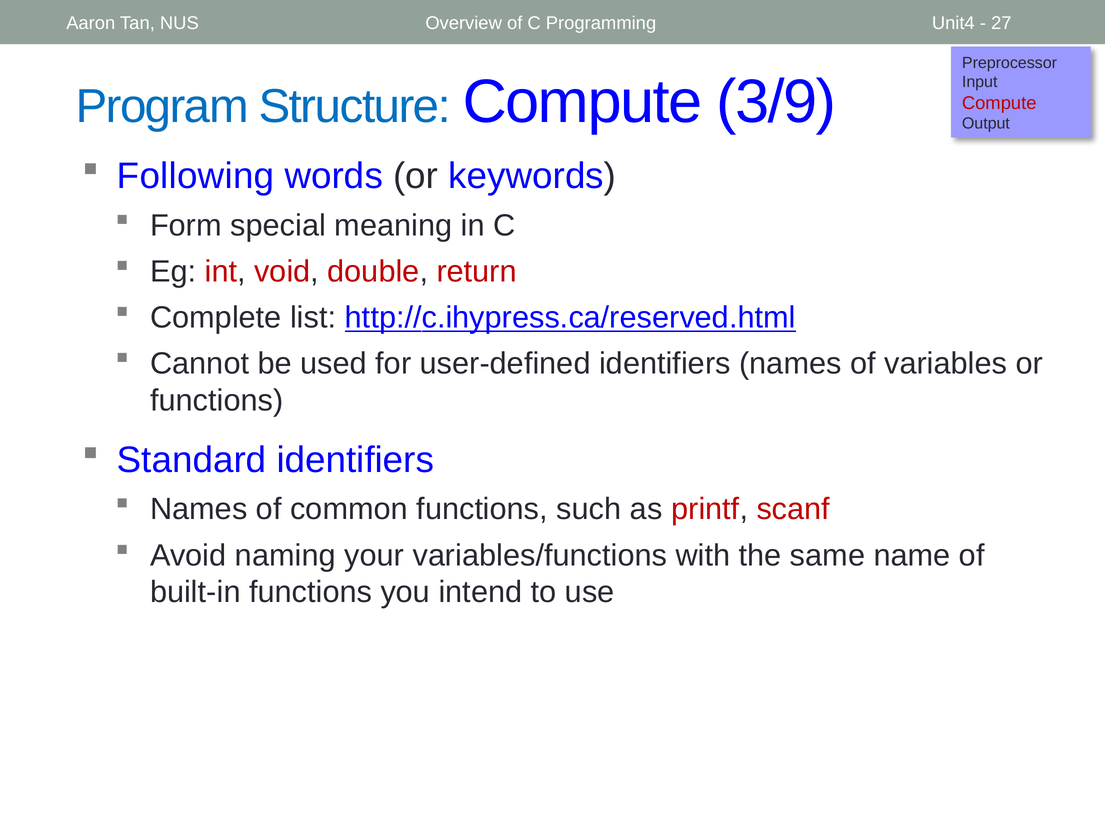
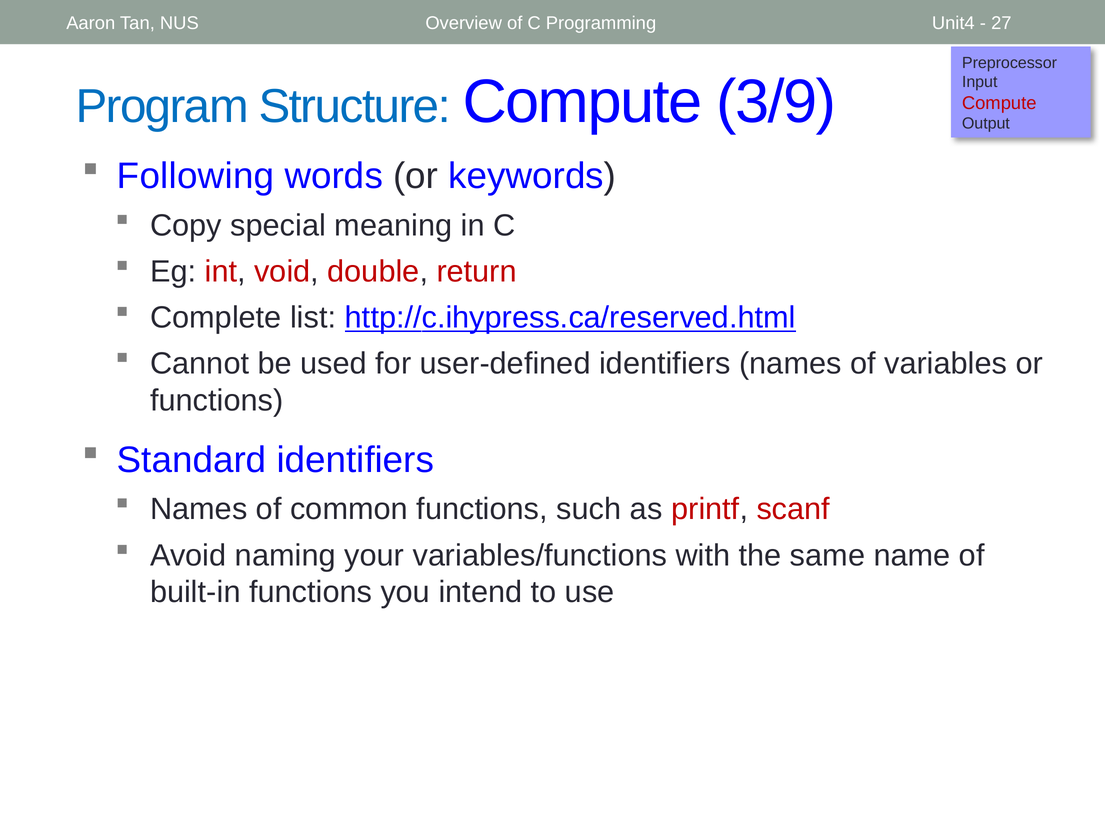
Form: Form -> Copy
